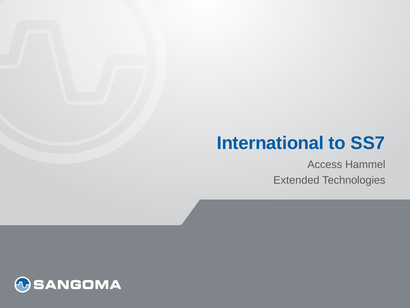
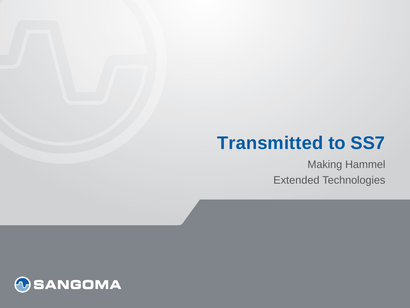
International: International -> Transmitted
Access: Access -> Making
